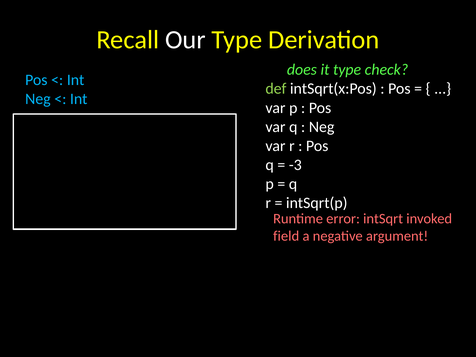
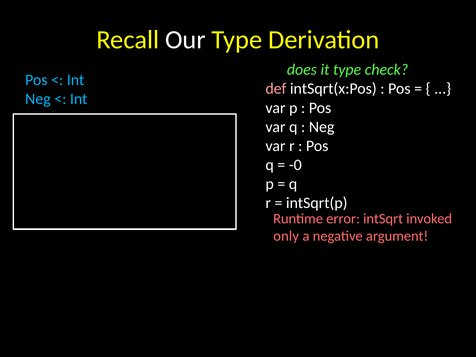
def colour: light green -> pink
-3: -3 -> -0
field: field -> only
